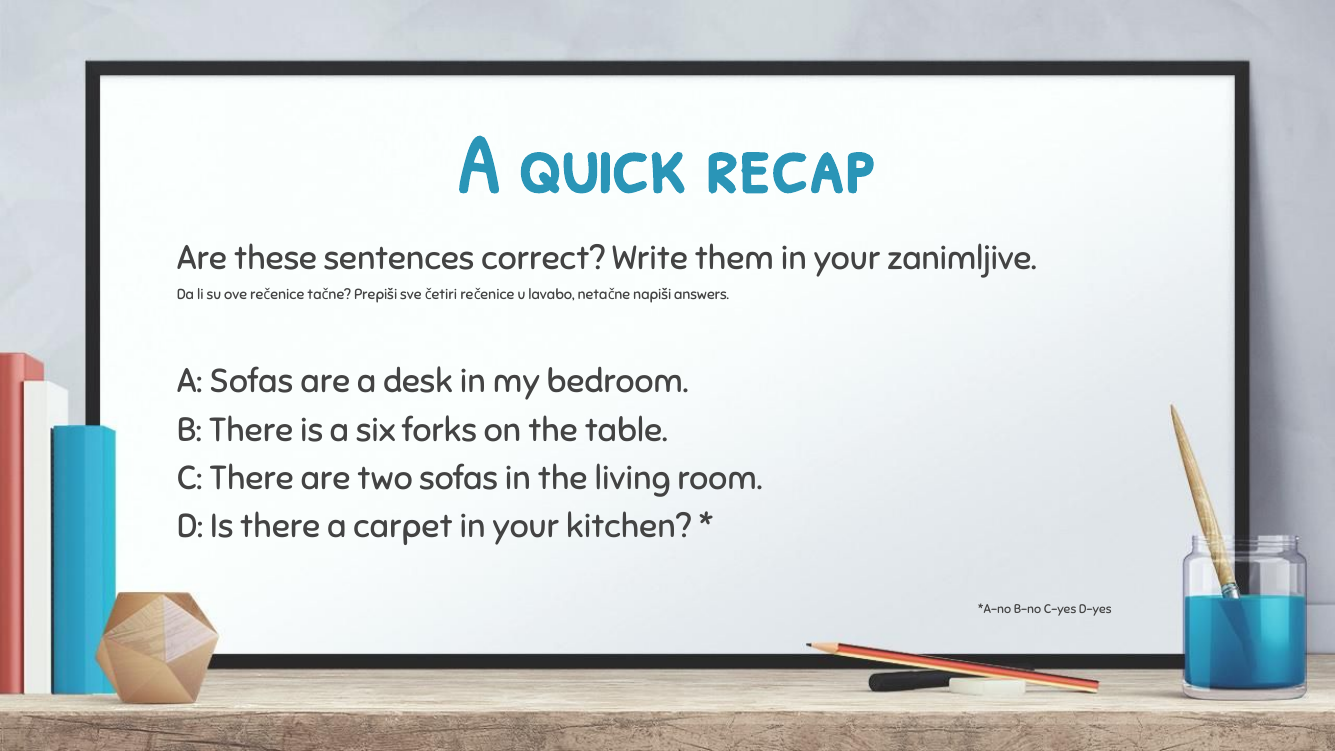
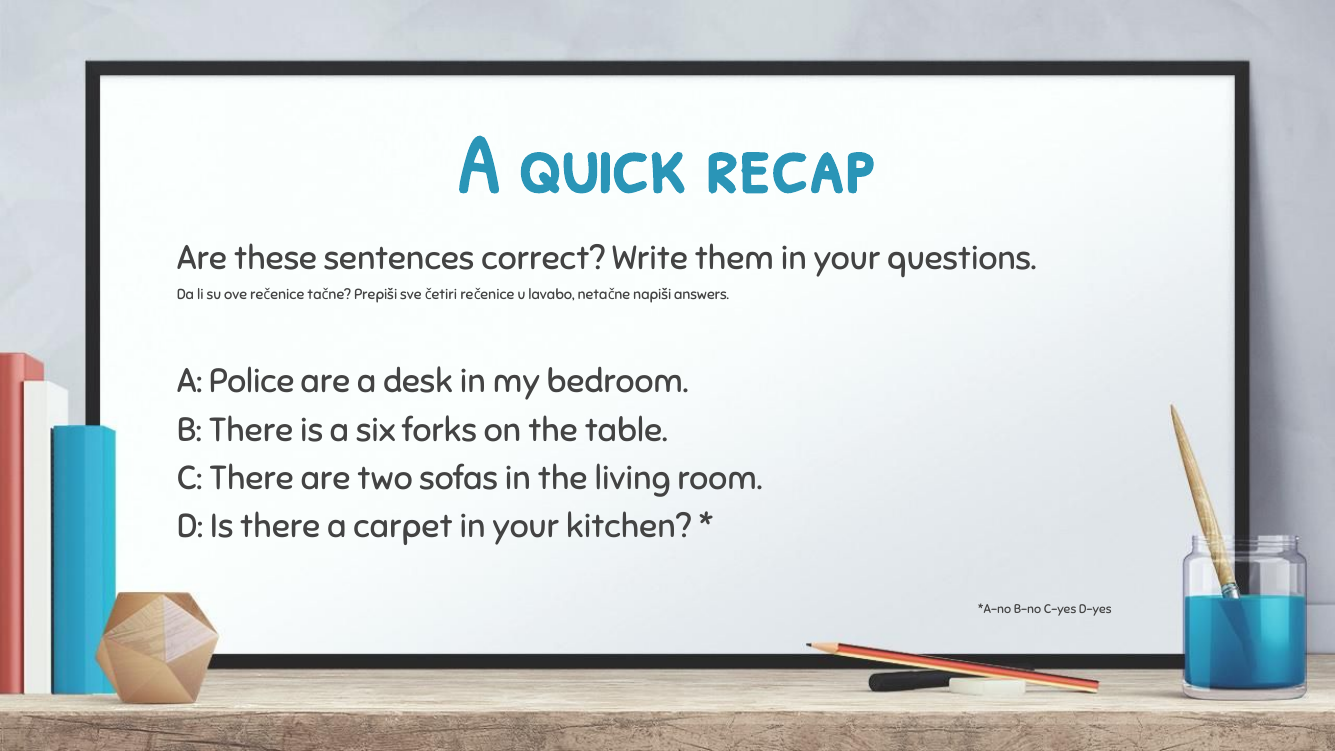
zanimljive: zanimljive -> questions
A Sofas: Sofas -> Police
